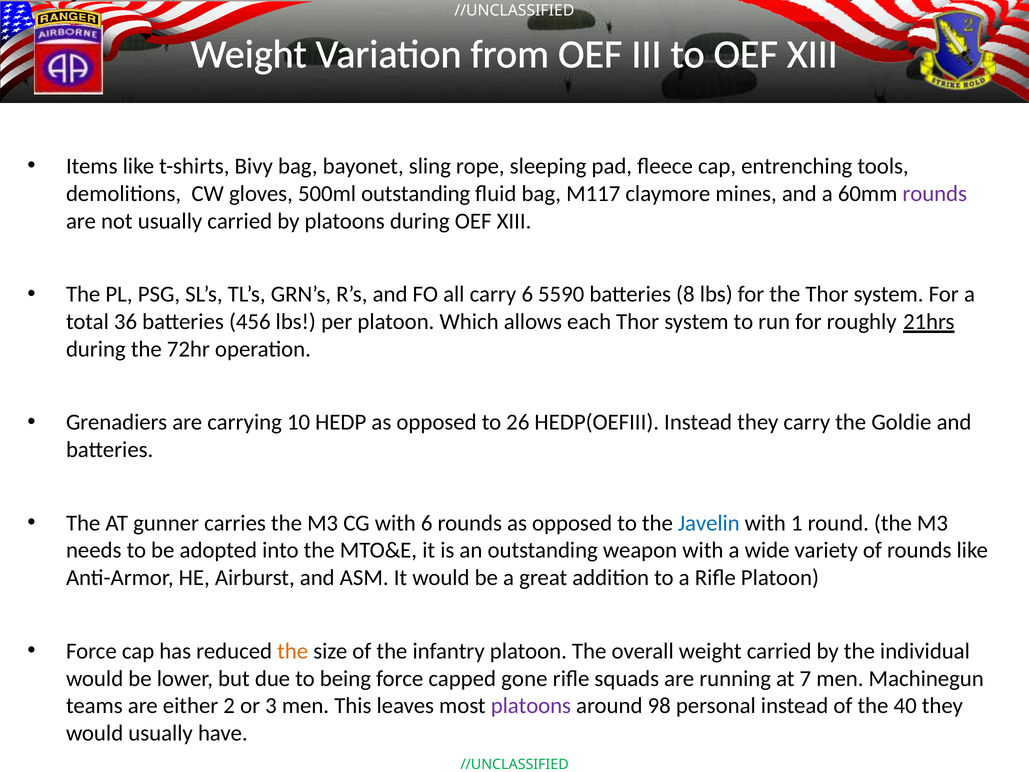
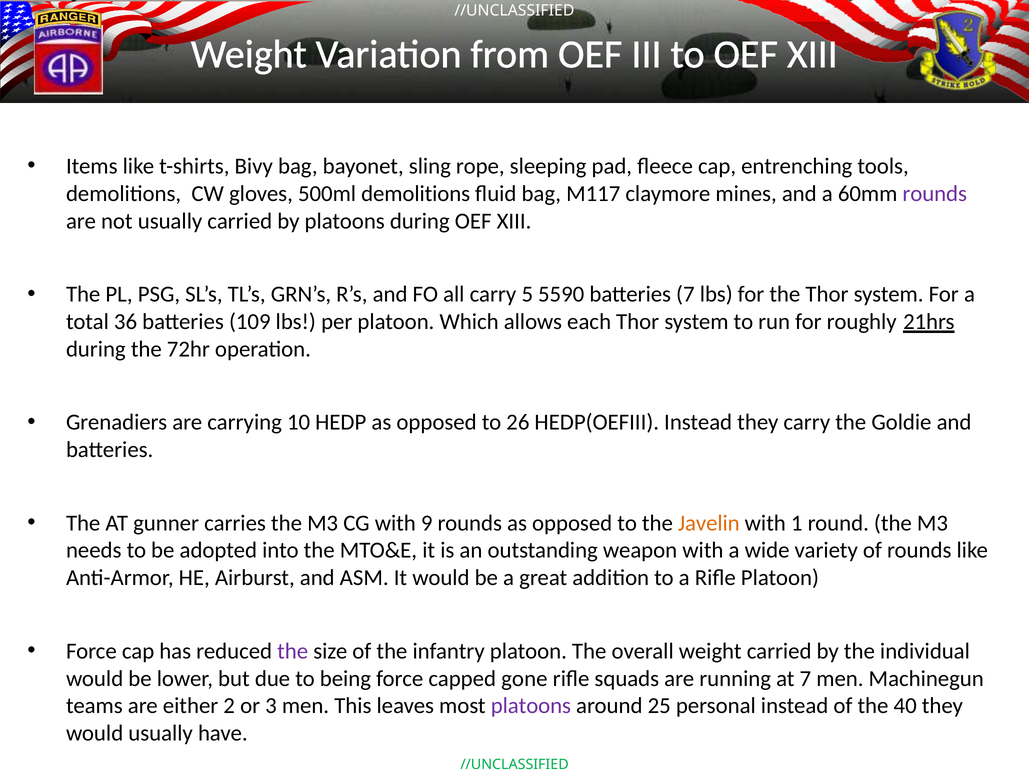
500ml outstanding: outstanding -> demolitions
carry 6: 6 -> 5
batteries 8: 8 -> 7
456: 456 -> 109
with 6: 6 -> 9
Javelin colour: blue -> orange
the at (293, 651) colour: orange -> purple
98: 98 -> 25
